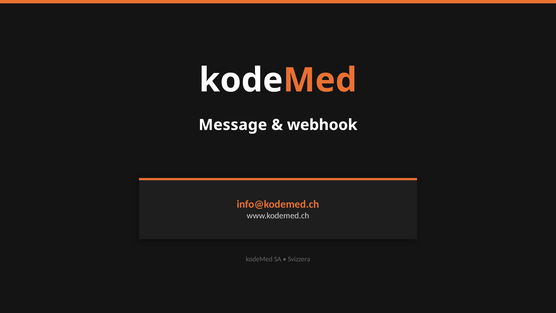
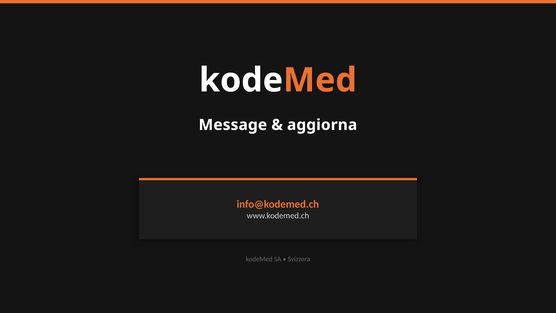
webhook: webhook -> aggiorna
